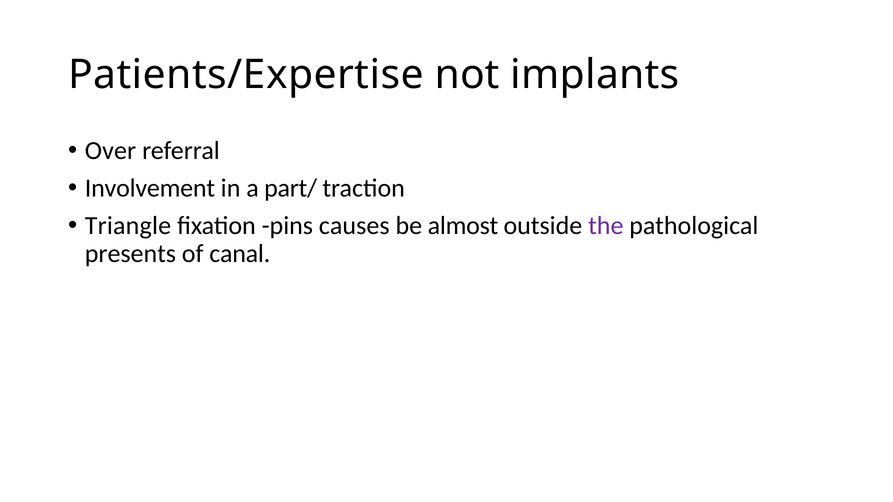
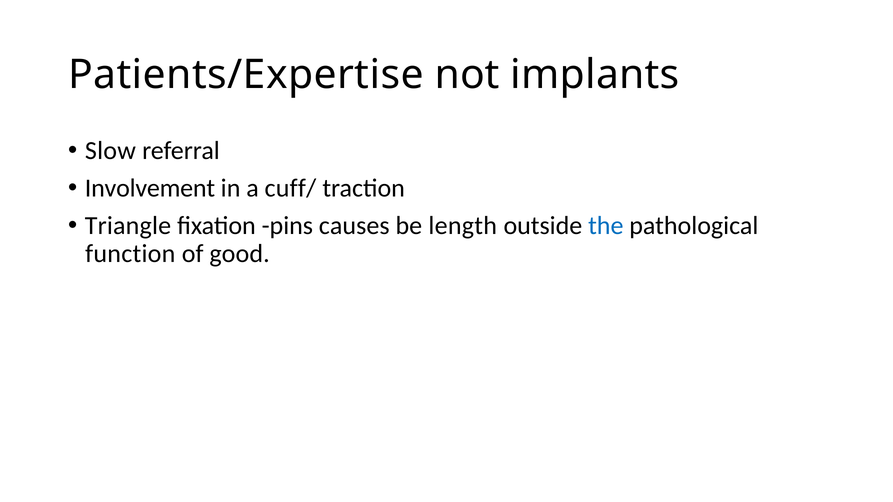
Over: Over -> Slow
part/: part/ -> cuff/
almost: almost -> length
the colour: purple -> blue
presents: presents -> function
canal: canal -> good
